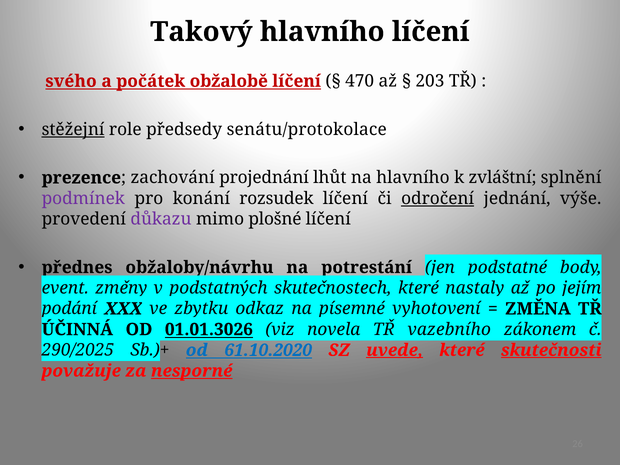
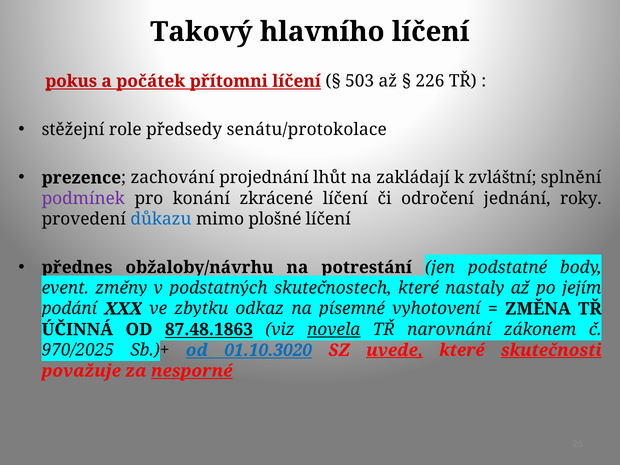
svého: svého -> pokus
obžalobě: obžalobě -> přítomni
470: 470 -> 503
203: 203 -> 226
stěžejní underline: present -> none
na hlavního: hlavního -> zakládají
rozsudek: rozsudek -> zkrácené
odročení underline: present -> none
výše: výše -> roky
důkazu colour: purple -> blue
01.01.3026: 01.01.3026 -> 87.48.1863
novela underline: none -> present
vazebního: vazebního -> narovnání
290/2025: 290/2025 -> 970/2025
61.10.2020: 61.10.2020 -> 01.10.3020
